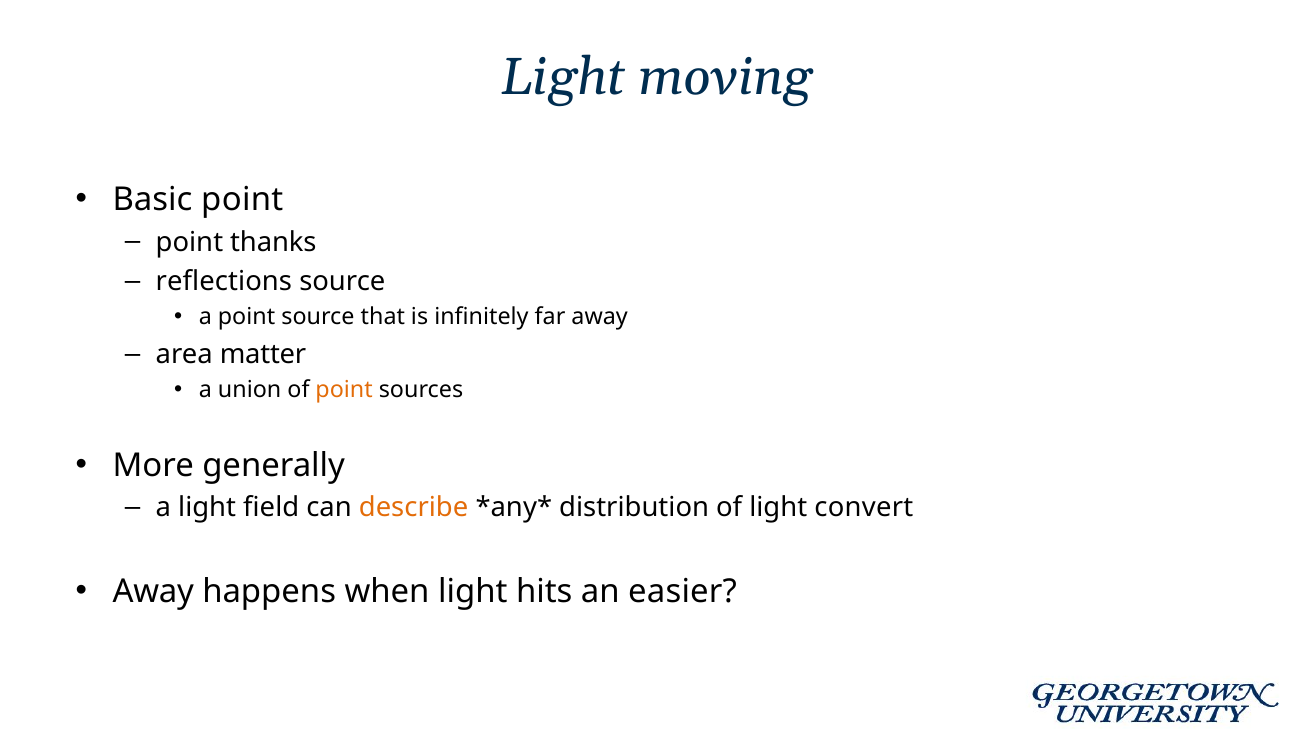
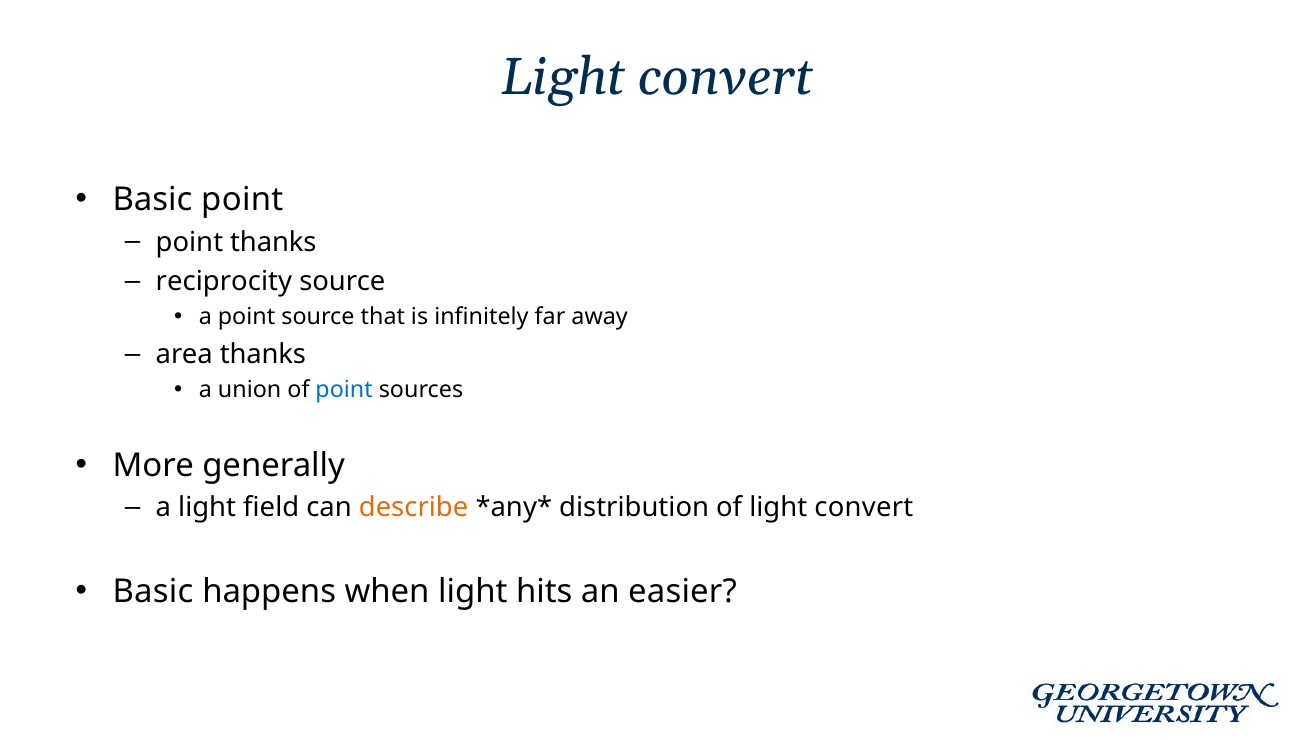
moving at (726, 78): moving -> convert
reflections: reflections -> reciprocity
area matter: matter -> thanks
point at (344, 390) colour: orange -> blue
Away at (153, 591): Away -> Basic
